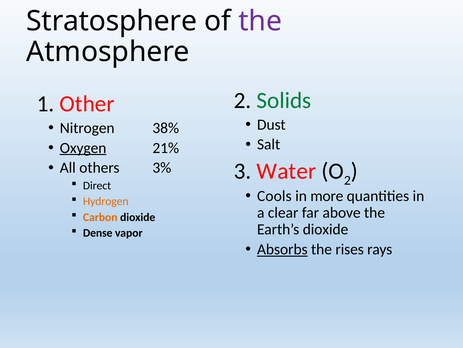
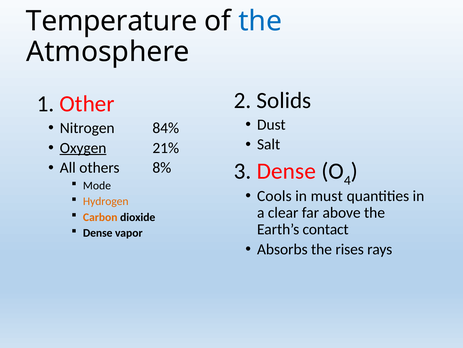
Stratosphere: Stratosphere -> Temperature
the at (260, 21) colour: purple -> blue
Solids colour: green -> black
38%: 38% -> 84%
3%: 3% -> 8%
3 Water: Water -> Dense
2 at (347, 180): 2 -> 4
Direct: Direct -> Mode
more: more -> must
Earth’s dioxide: dioxide -> contact
Absorbs underline: present -> none
